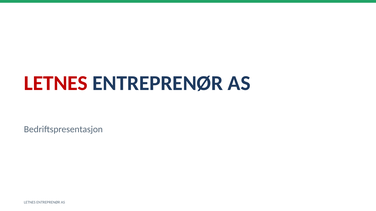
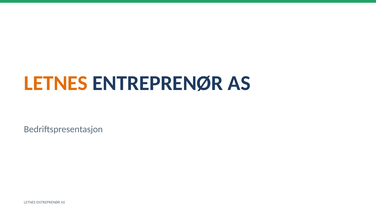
LETNES at (56, 83) colour: red -> orange
